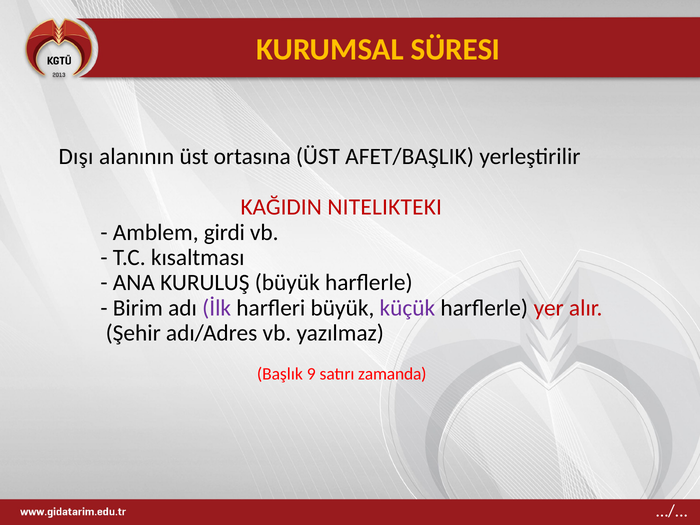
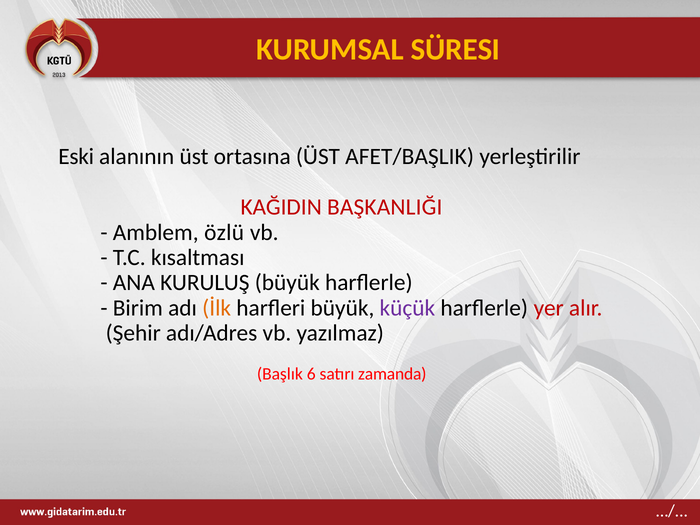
Dışı: Dışı -> Eski
NITELIKTEKI: NITELIKTEKI -> BAŞKANLIĞI
girdi: girdi -> özlü
İlk colour: purple -> orange
9: 9 -> 6
